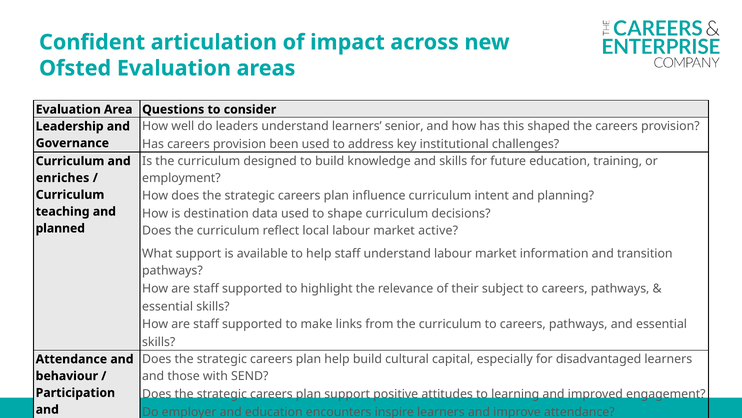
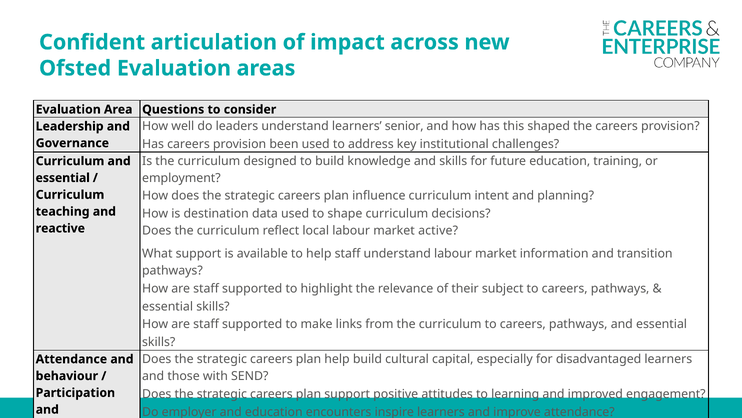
enriches at (63, 178): enriches -> essential
planned: planned -> reactive
